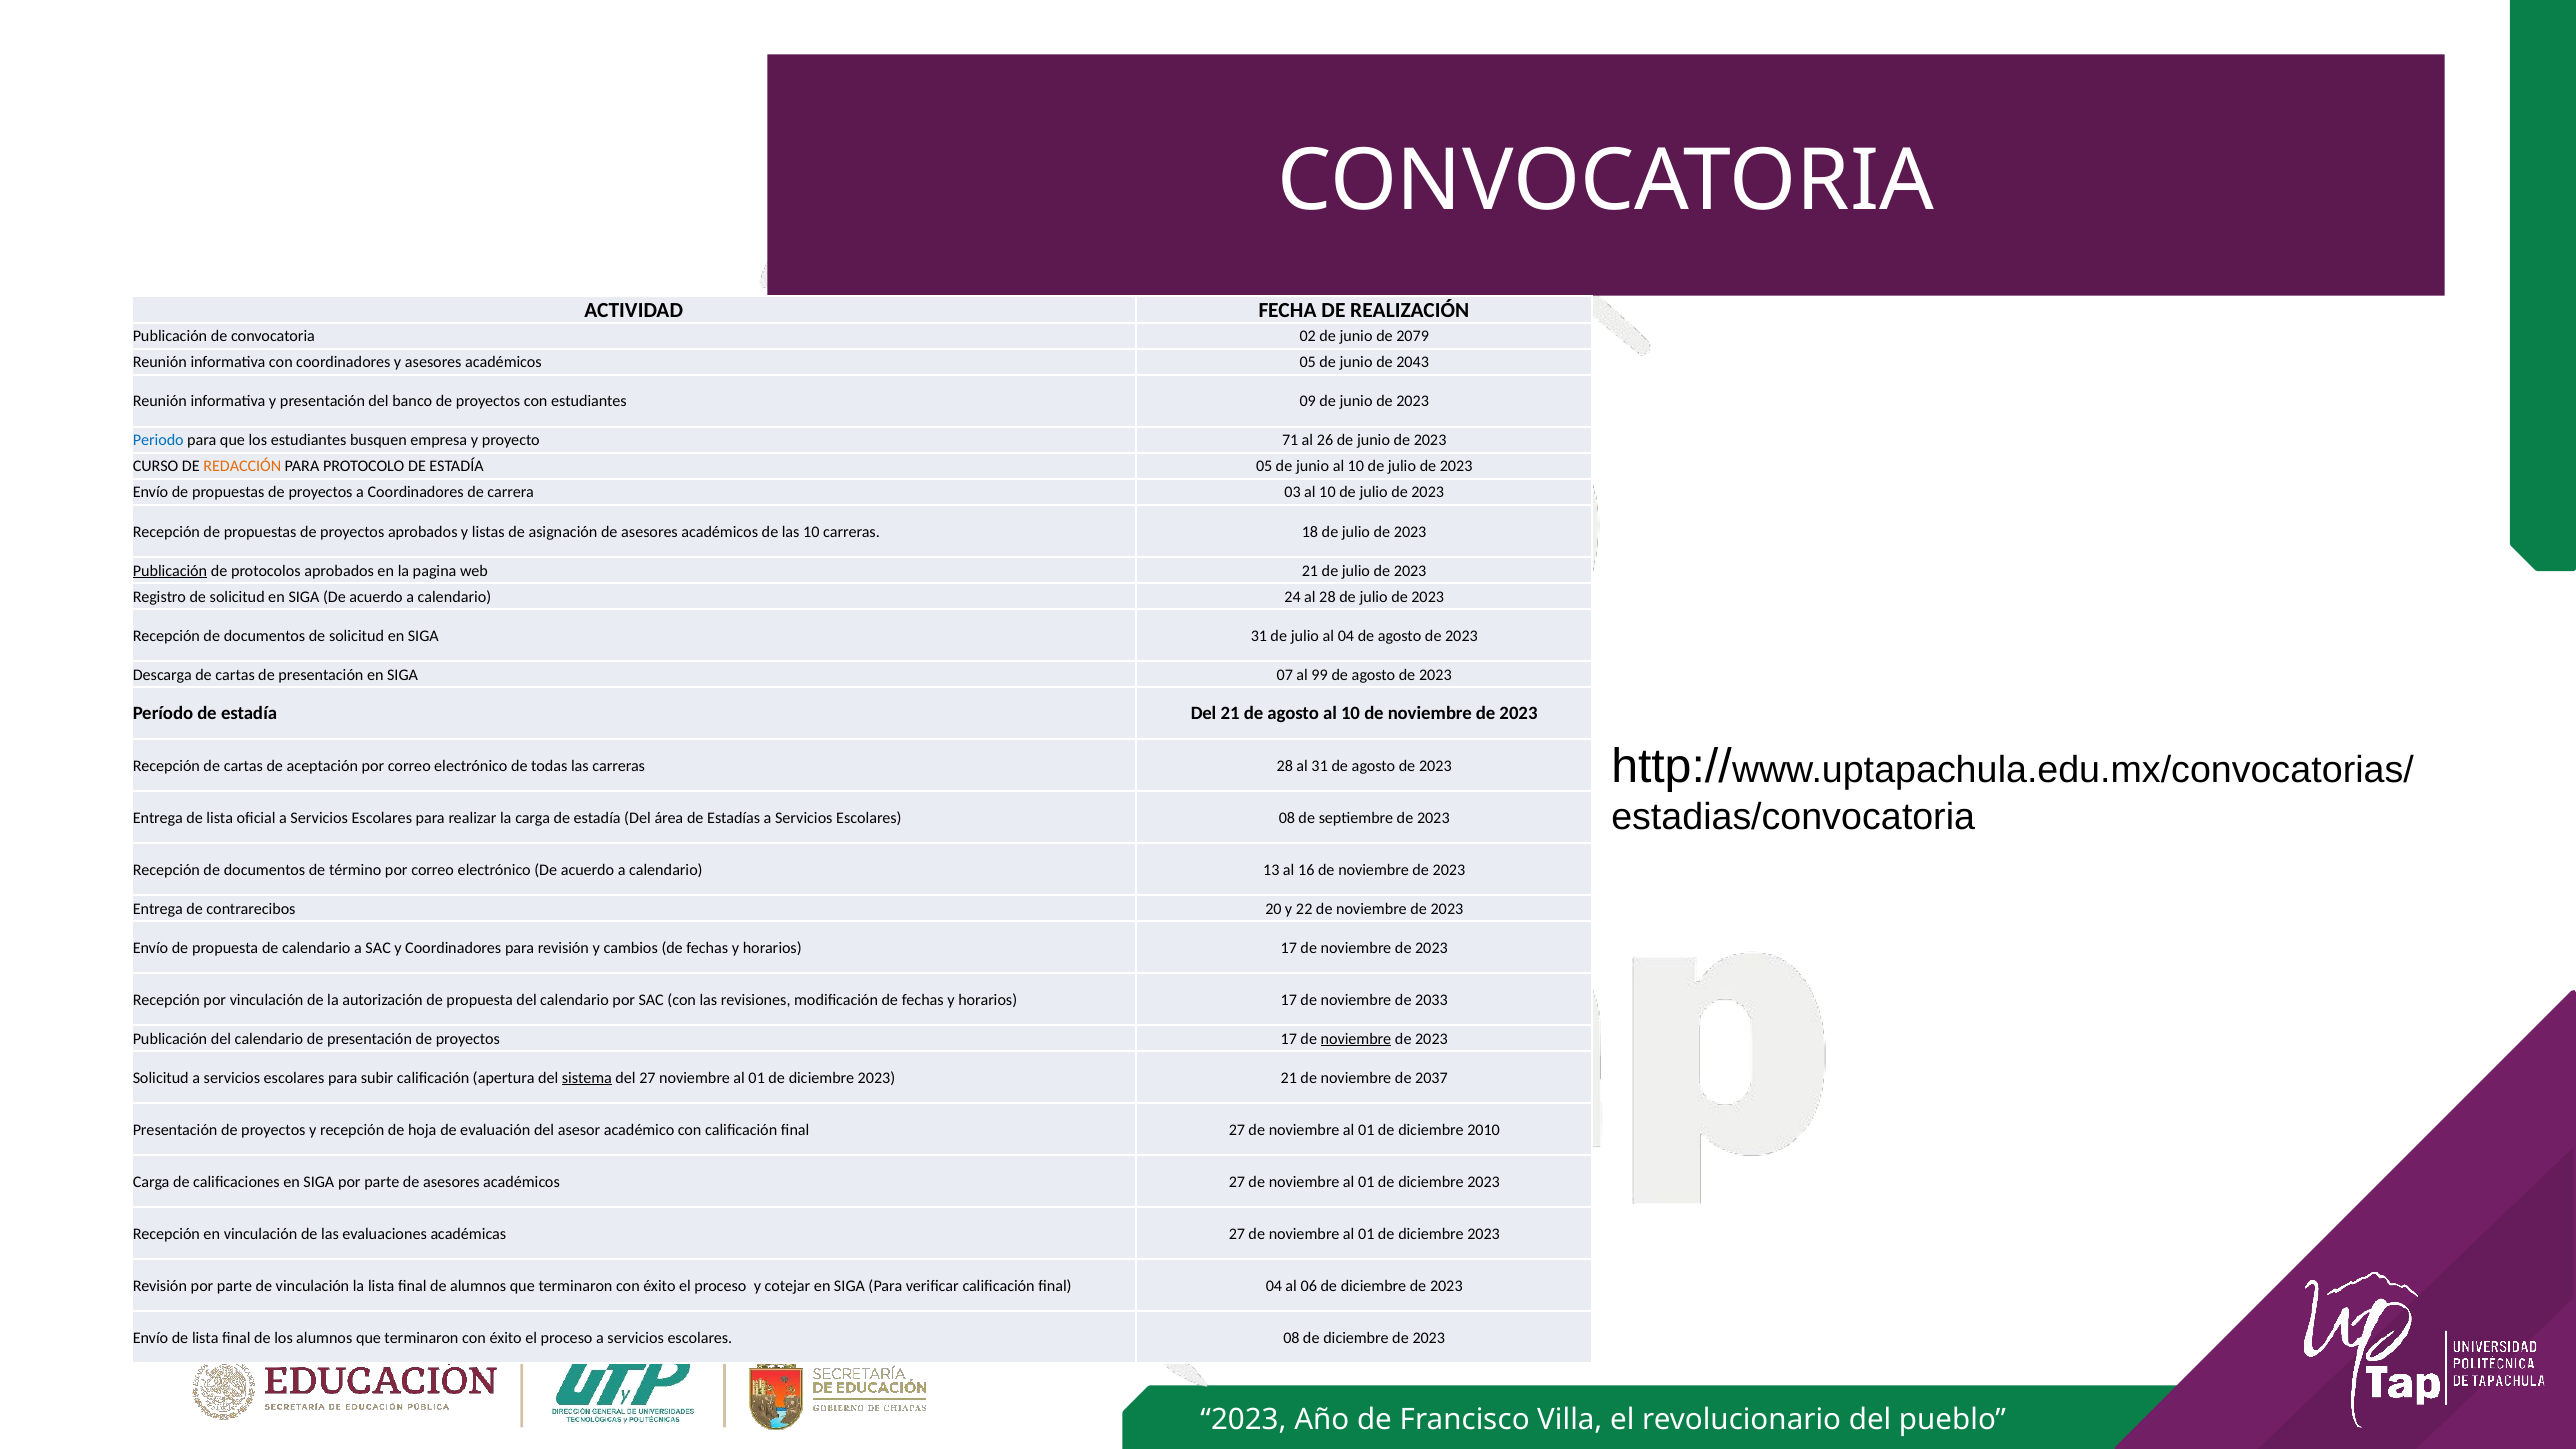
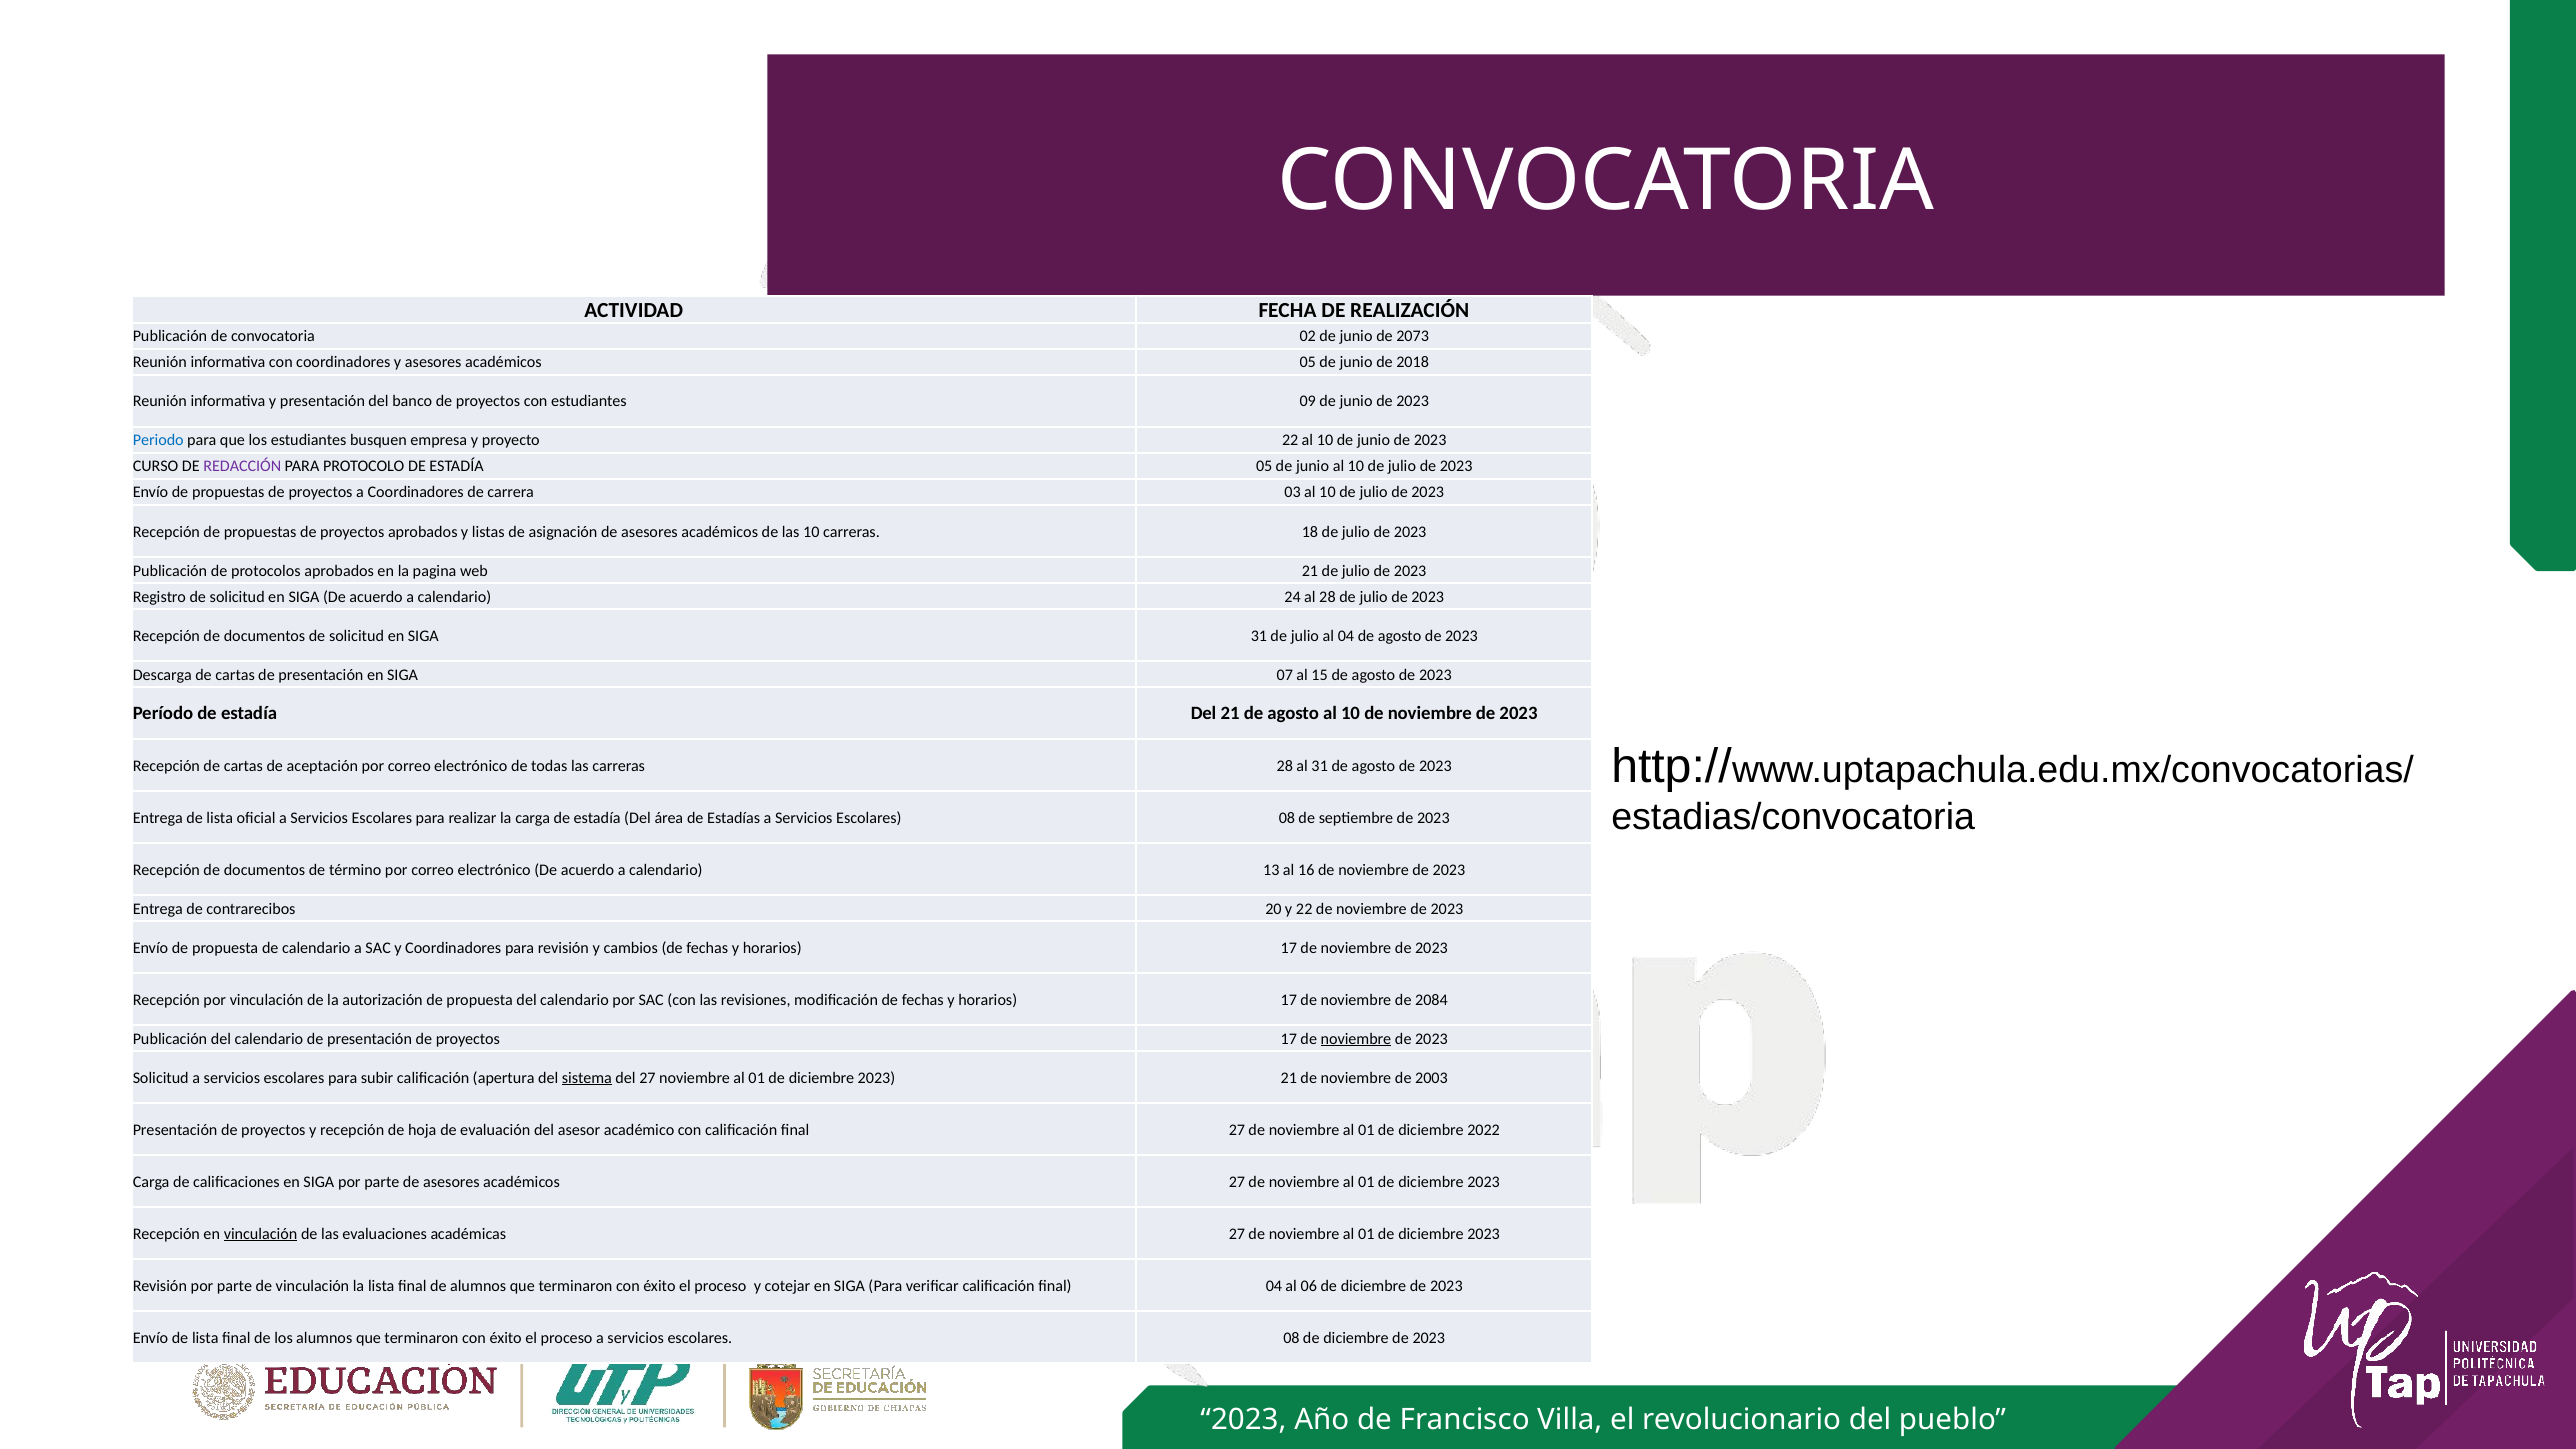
2079: 2079 -> 2073
2043: 2043 -> 2018
proyecto 71: 71 -> 22
26 at (1325, 441): 26 -> 10
REDACCIÓN colour: orange -> purple
Publicación at (170, 571) underline: present -> none
99: 99 -> 15
2033: 2033 -> 2084
2037: 2037 -> 2003
2010: 2010 -> 2022
vinculación at (261, 1234) underline: none -> present
